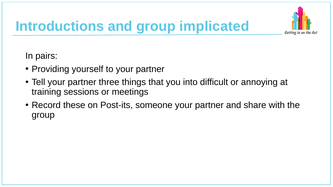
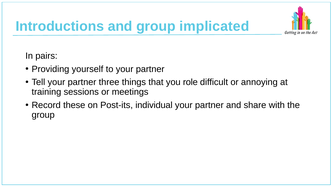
into: into -> role
someone: someone -> individual
